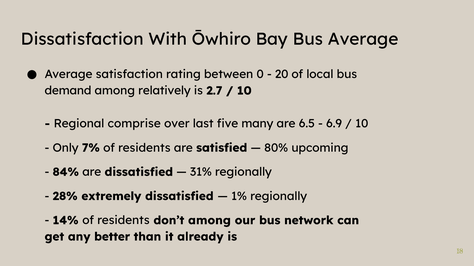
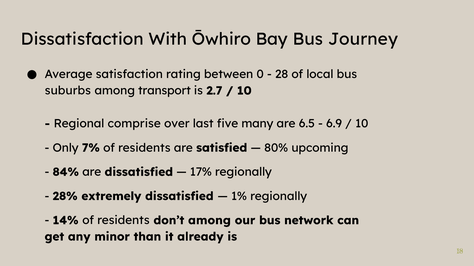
Bus Average: Average -> Journey
20: 20 -> 28
demand: demand -> suburbs
relatively: relatively -> transport
31%: 31% -> 17%
better: better -> minor
